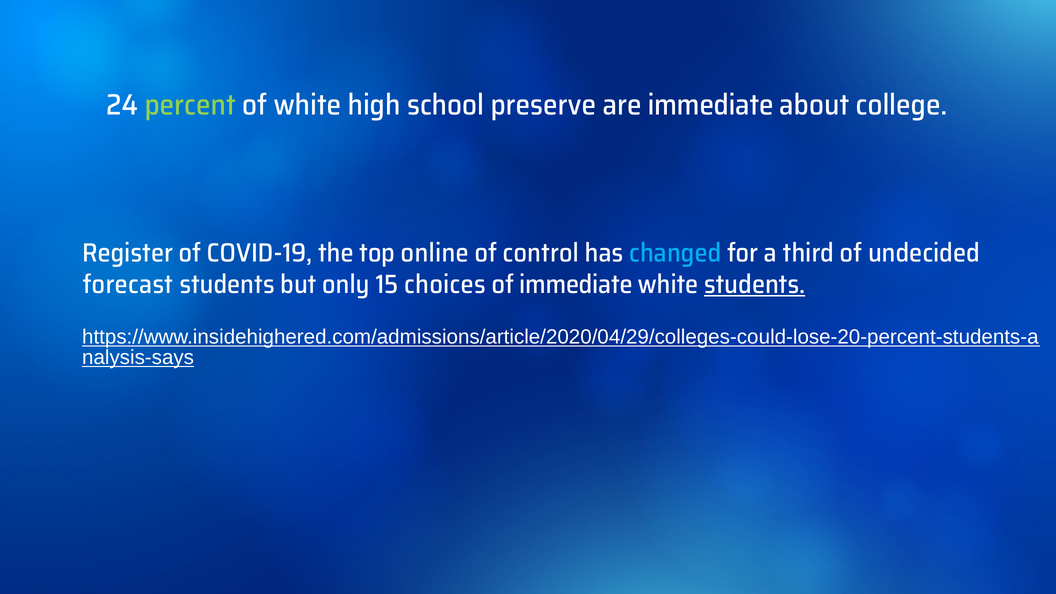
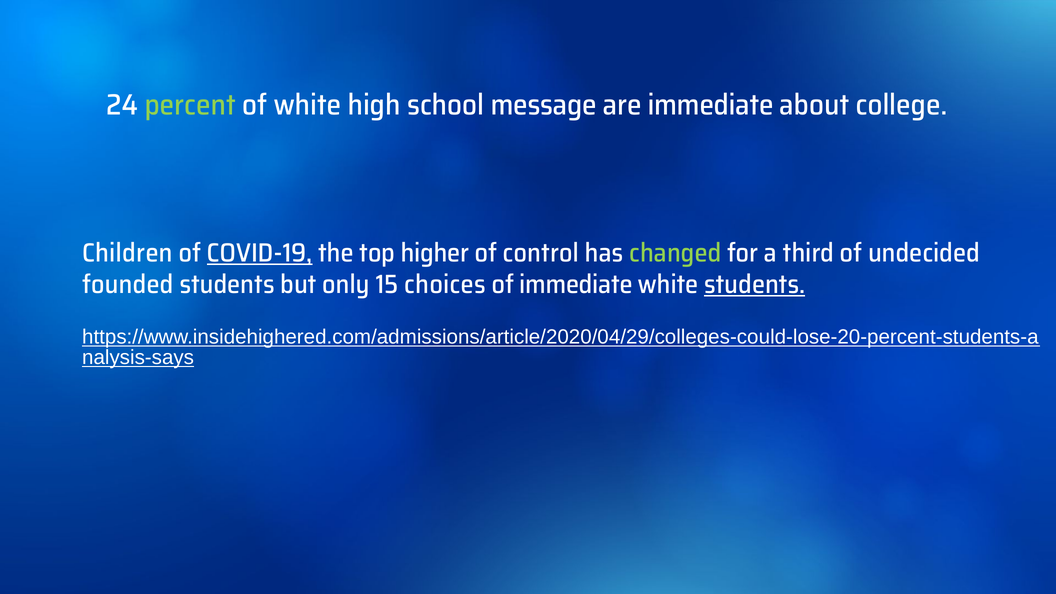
preserve: preserve -> message
Register: Register -> Children
COVID-19 underline: none -> present
online: online -> higher
changed colour: light blue -> light green
forecast: forecast -> founded
